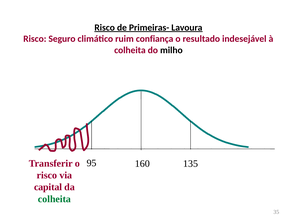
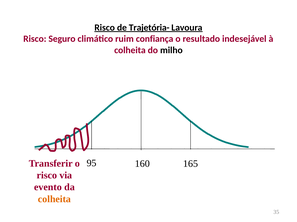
Primeiras-: Primeiras- -> Trajetória-
135: 135 -> 165
capital: capital -> evento
colheita at (54, 200) colour: green -> orange
